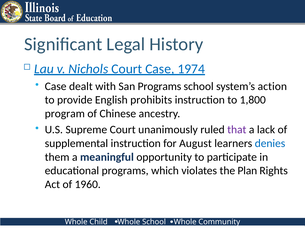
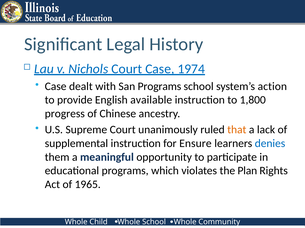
prohibits: prohibits -> available
program: program -> progress
that colour: purple -> orange
August: August -> Ensure
1960: 1960 -> 1965
